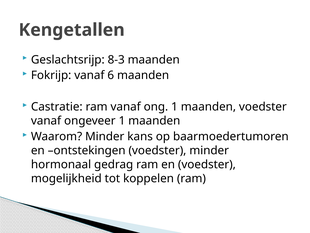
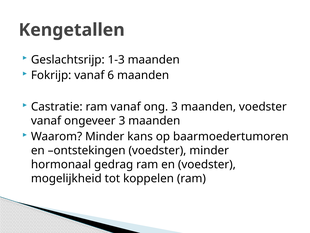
8-3: 8-3 -> 1-3
ong 1: 1 -> 3
ongeveer 1: 1 -> 3
